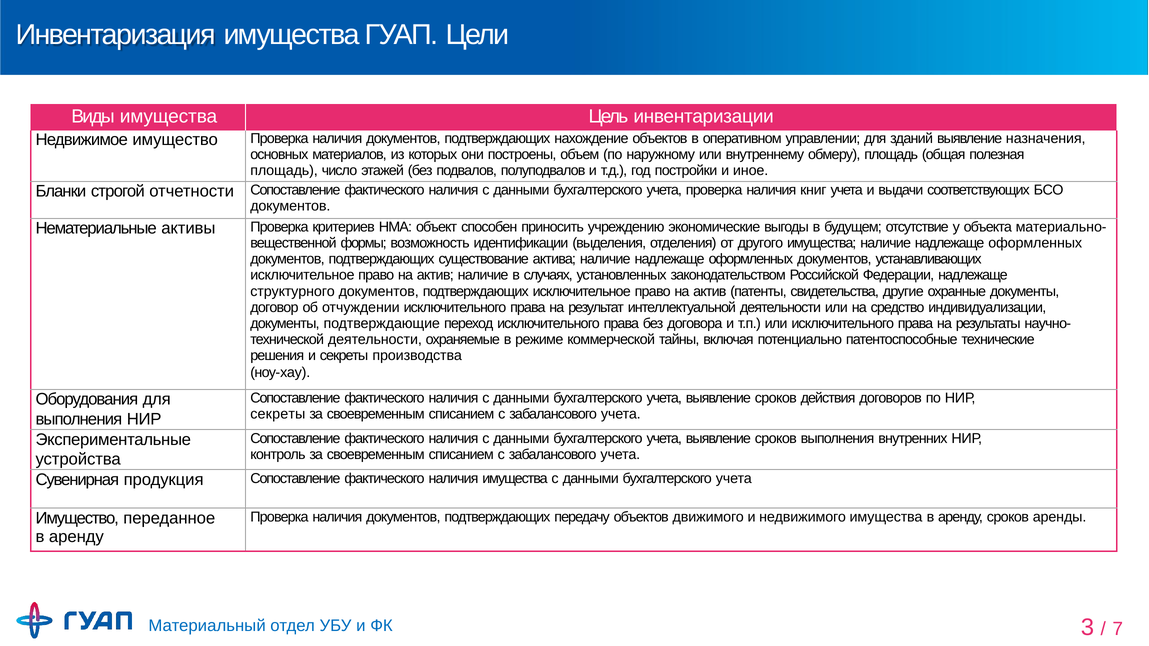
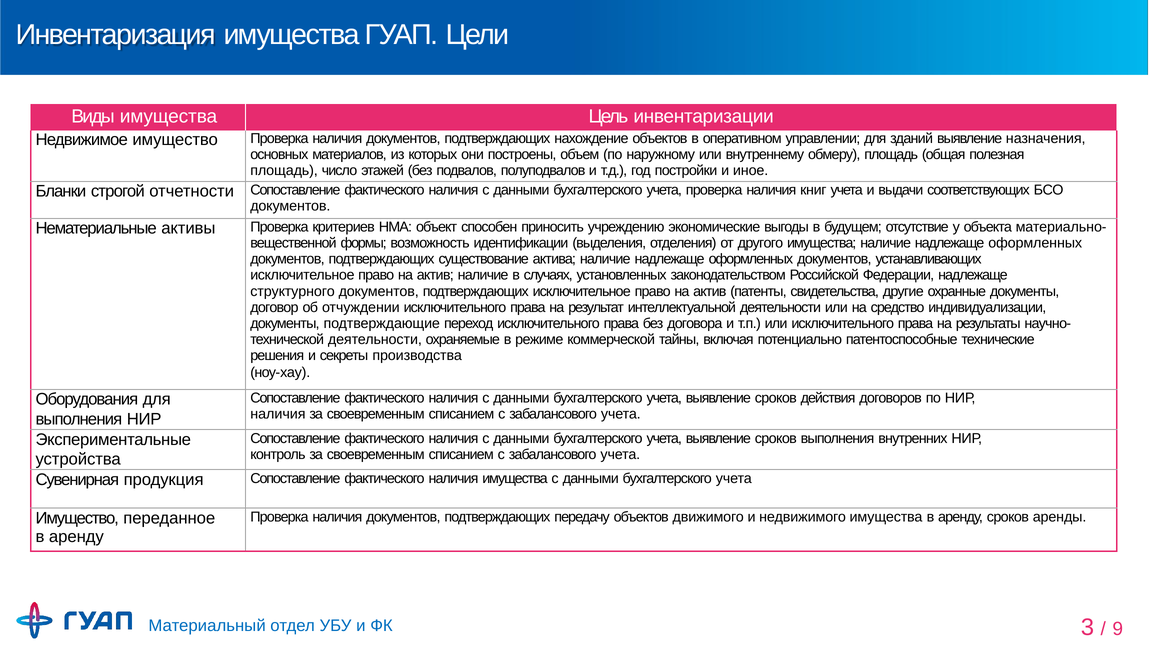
секреты at (278, 414): секреты -> наличия
7: 7 -> 9
